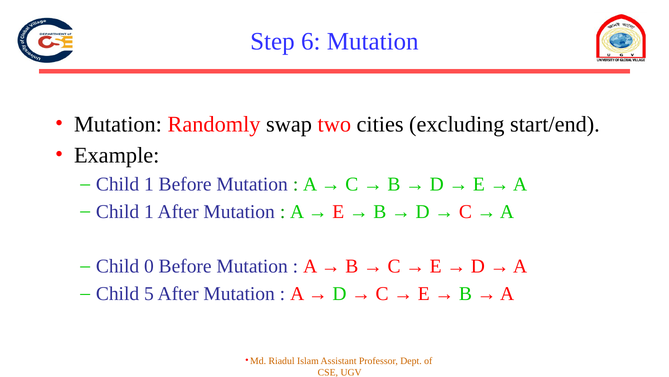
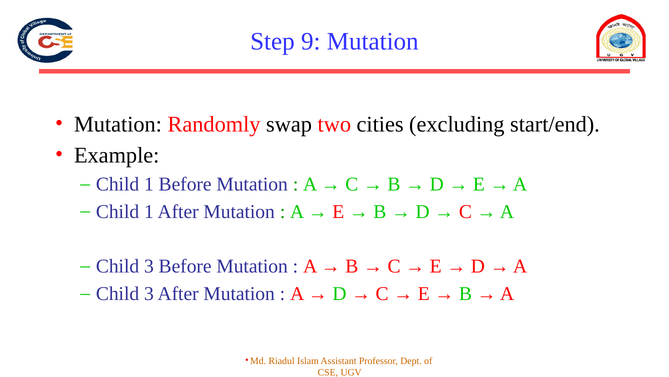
6: 6 -> 9
0 at (149, 266): 0 -> 3
5 at (149, 293): 5 -> 3
